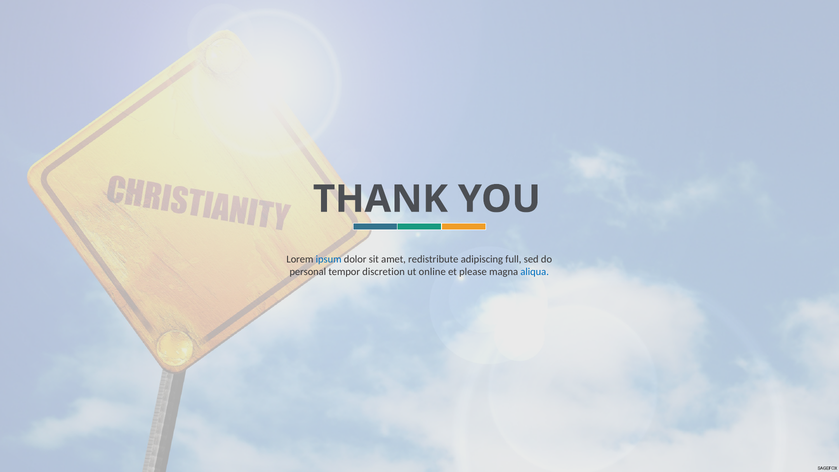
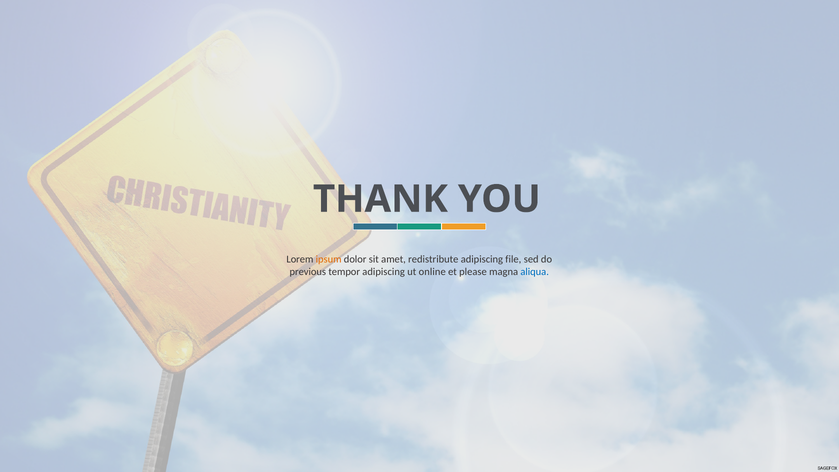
ipsum colour: blue -> orange
full: full -> file
personal: personal -> previous
tempor discretion: discretion -> adipiscing
